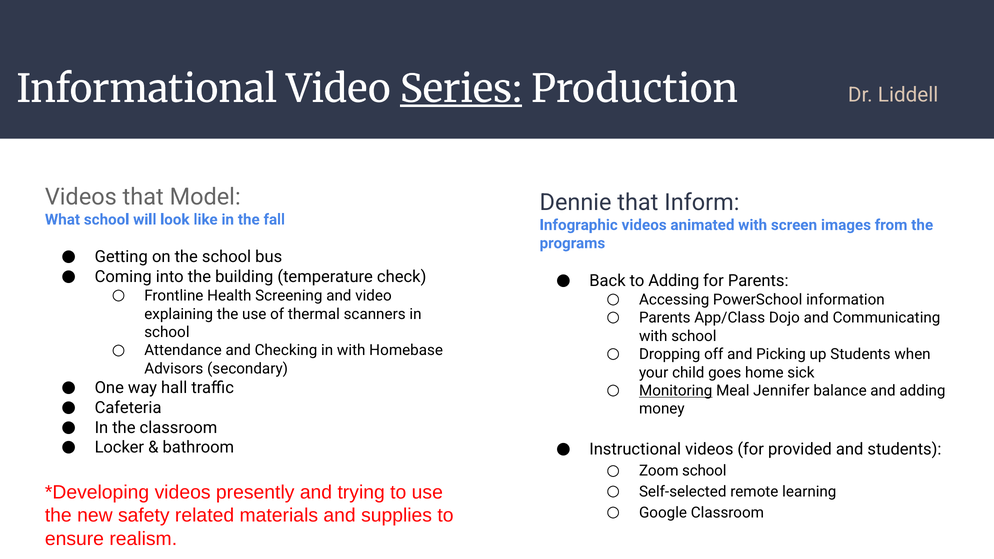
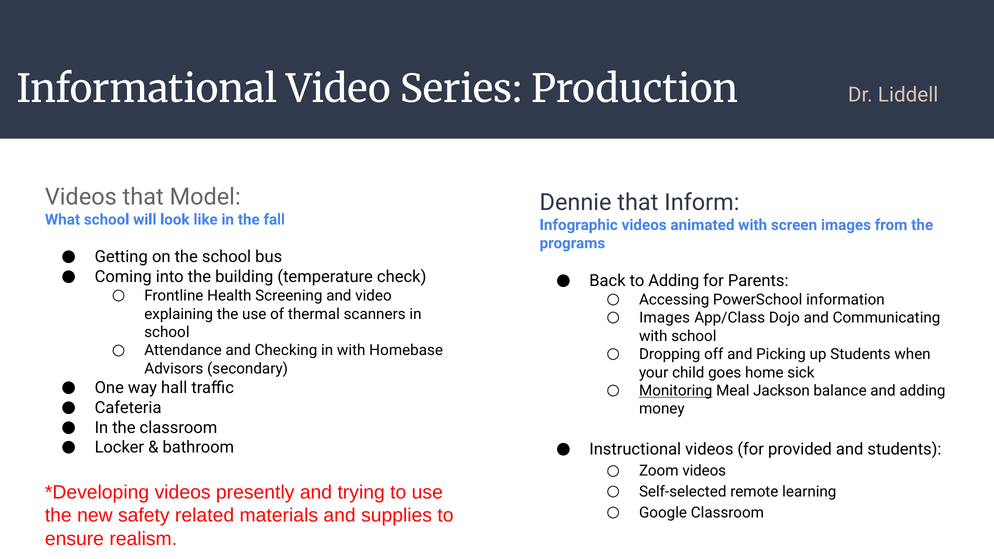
Series underline: present -> none
Parents at (665, 318): Parents -> Images
Jennifer: Jennifer -> Jackson
Zoom school: school -> videos
